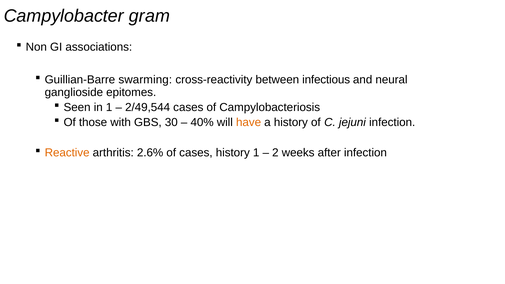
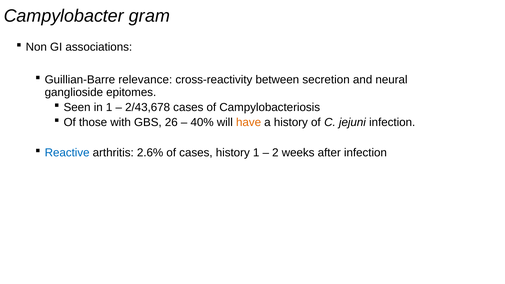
swarming: swarming -> relevance
infectious: infectious -> secretion
2/49,544: 2/49,544 -> 2/43,678
30: 30 -> 26
Reactive colour: orange -> blue
